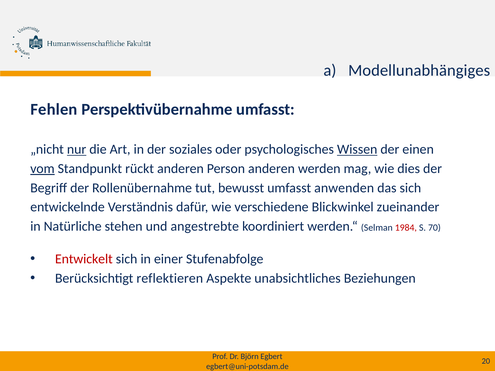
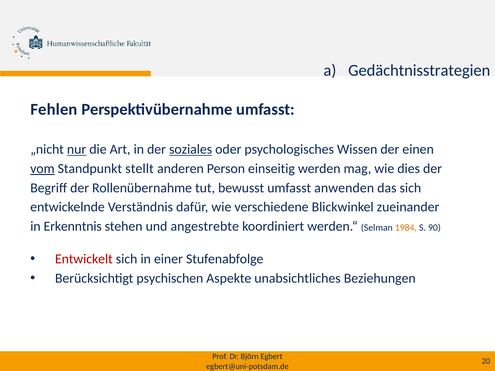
Modellunabhängiges: Modellunabhängiges -> Gedächtnisstrategien
soziales underline: none -> present
Wissen underline: present -> none
rückt: rückt -> stellt
Person anderen: anderen -> einseitig
Natürliche: Natürliche -> Erkenntnis
1984 colour: red -> orange
70: 70 -> 90
reflektieren: reflektieren -> psychischen
